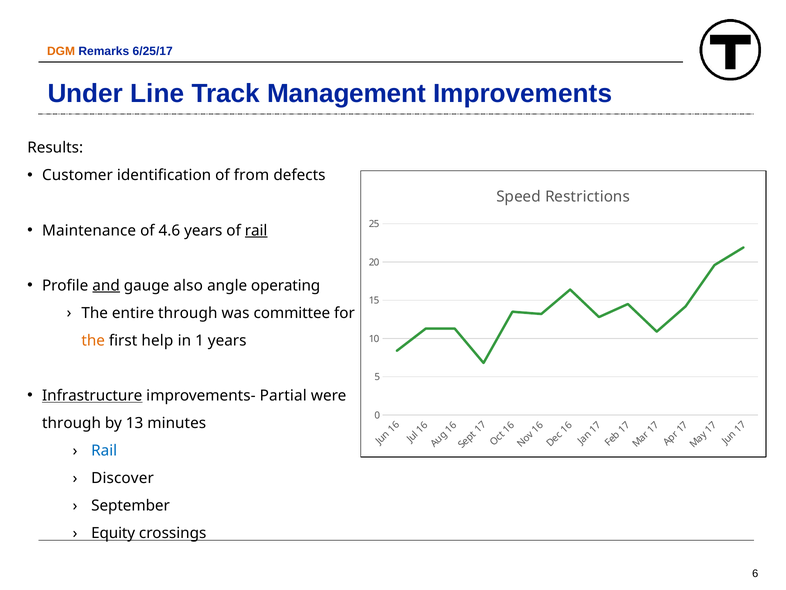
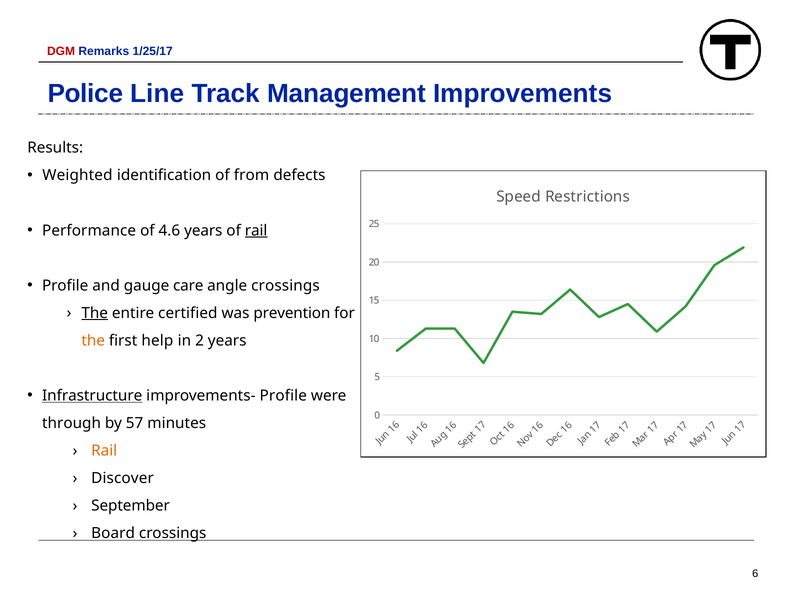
DGM colour: orange -> red
6/25/17: 6/25/17 -> 1/25/17
Under: Under -> Police
Customer: Customer -> Weighted
Maintenance: Maintenance -> Performance
and underline: present -> none
also: also -> care
angle operating: operating -> crossings
The at (95, 313) underline: none -> present
entire through: through -> certified
committee: committee -> prevention
in 1: 1 -> 2
improvements- Partial: Partial -> Profile
13: 13 -> 57
Rail at (104, 450) colour: blue -> orange
Equity: Equity -> Board
